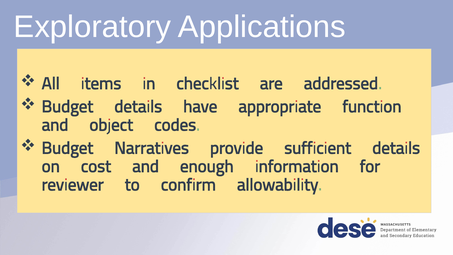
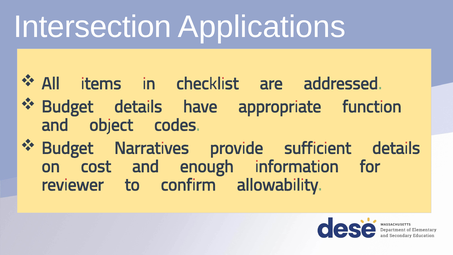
Exploratory: Exploratory -> Intersection
